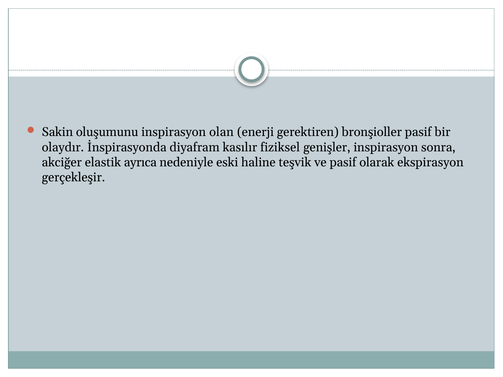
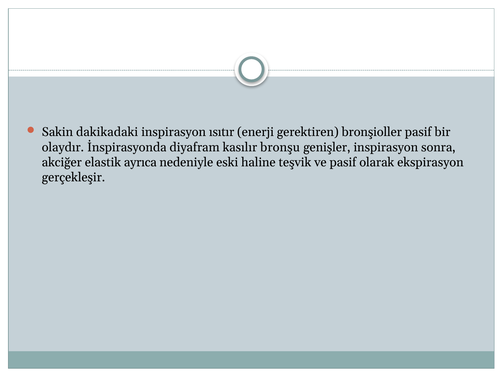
oluşumunu: oluşumunu -> dakikadaki
olan: olan -> ısıtır
fiziksel: fiziksel -> bronşu
